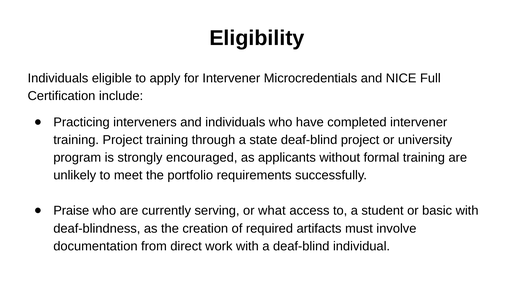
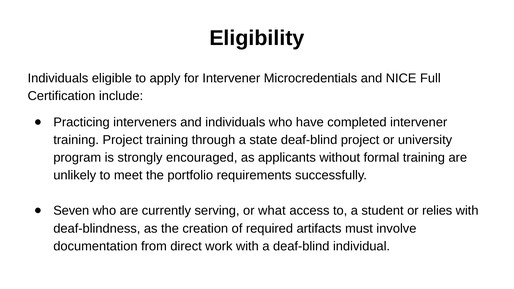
Praise: Praise -> Seven
basic: basic -> relies
